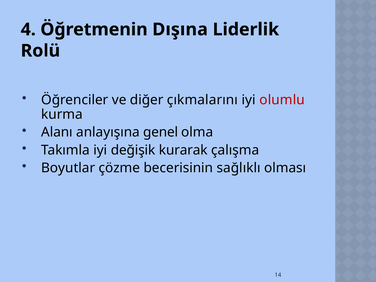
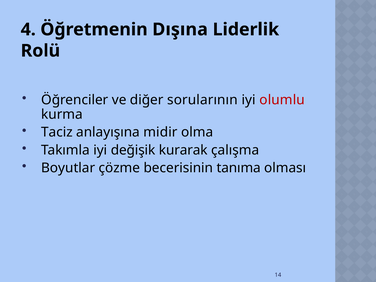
çıkmalarını: çıkmalarını -> sorularının
Alanı: Alanı -> Taciz
genel: genel -> midir
sağlıklı: sağlıklı -> tanıma
